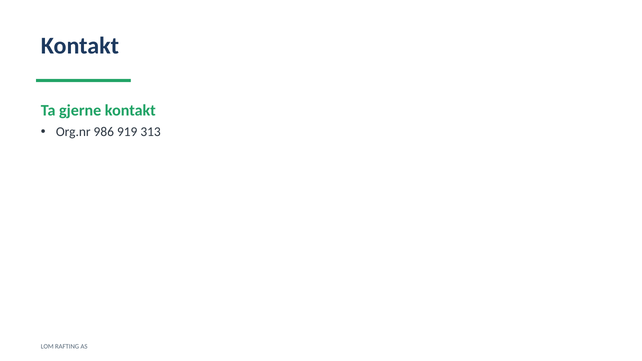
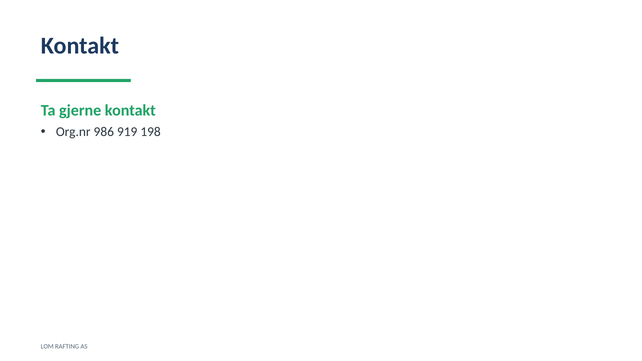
313: 313 -> 198
